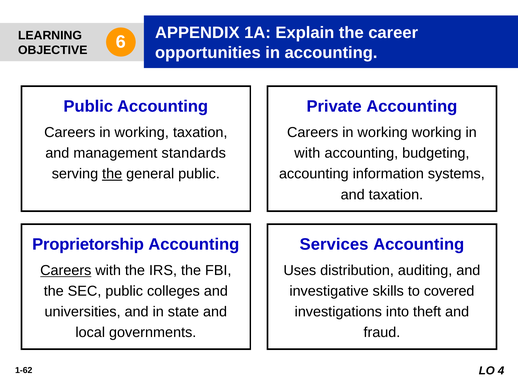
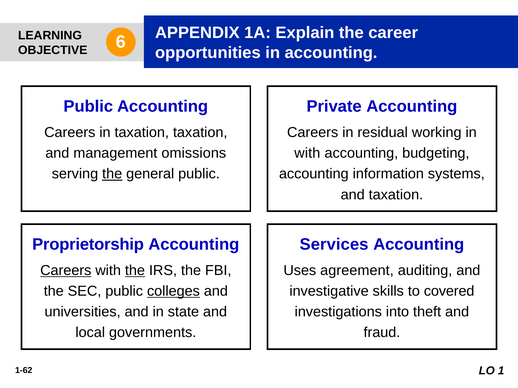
working at (142, 133): working -> taxation
working at (383, 133): working -> residual
standards: standards -> omissions
the at (135, 271) underline: none -> present
distribution: distribution -> agreement
colleges underline: none -> present
4: 4 -> 1
